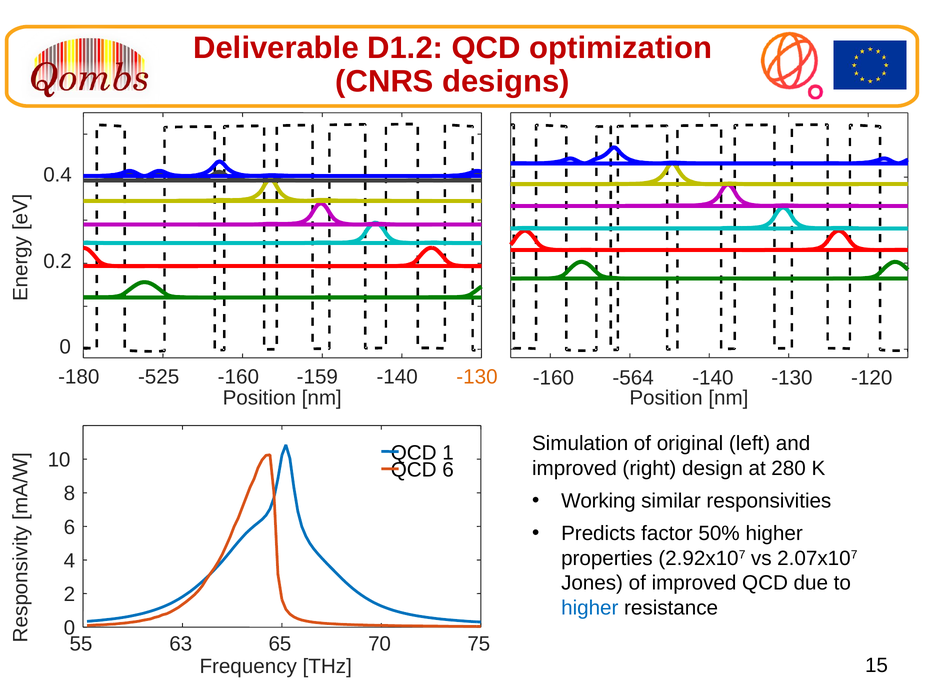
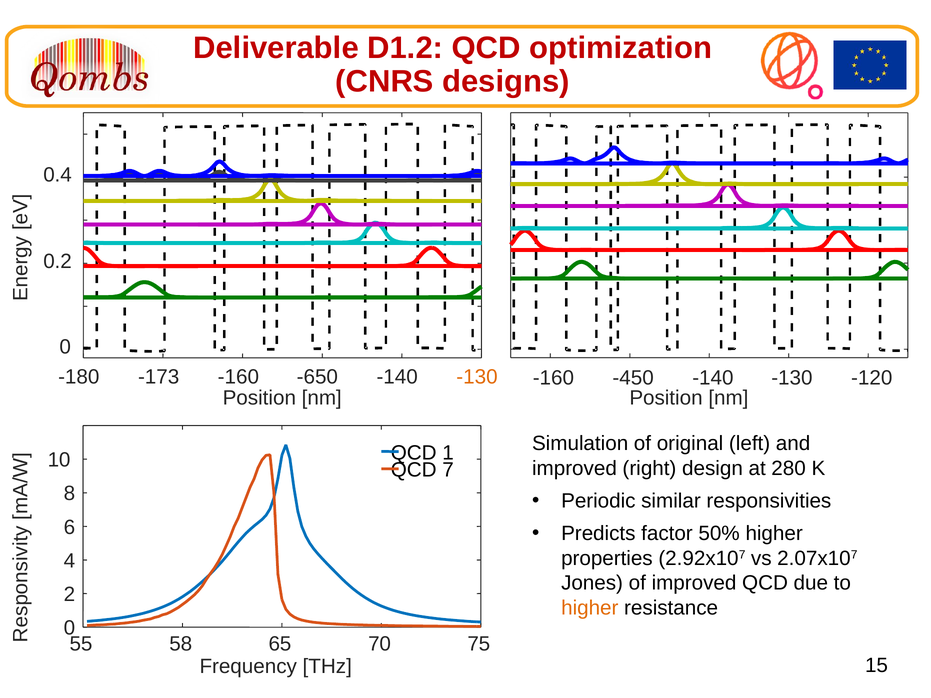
-525: -525 -> -173
-159: -159 -> -650
-564: -564 -> -450
QCD 6: 6 -> 7
Working: Working -> Periodic
higher at (590, 608) colour: blue -> orange
63: 63 -> 58
